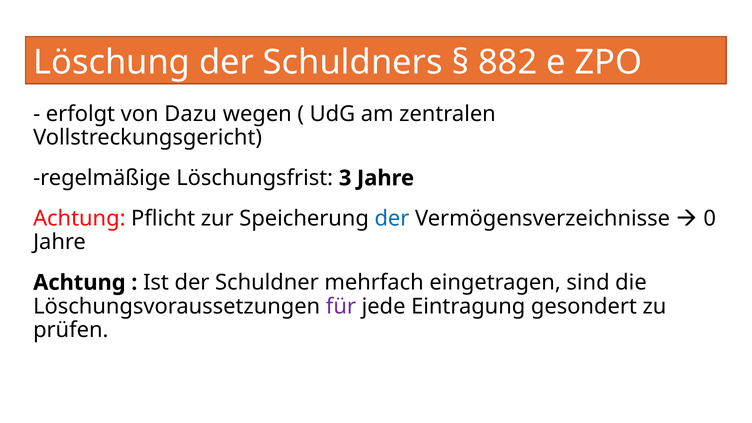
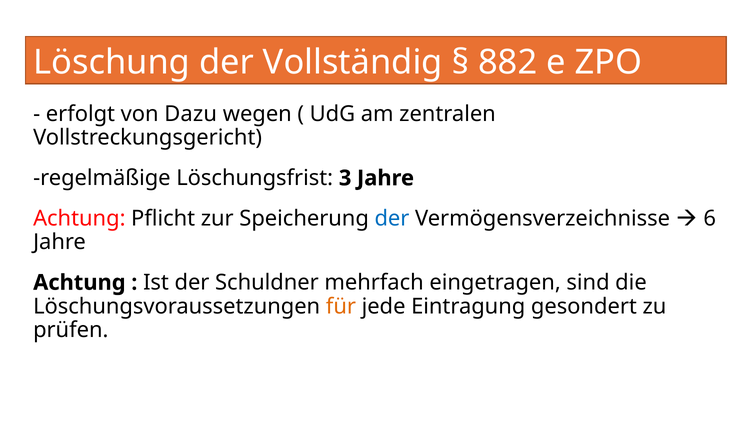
Schuldners: Schuldners -> Vollständig
0: 0 -> 6
für colour: purple -> orange
